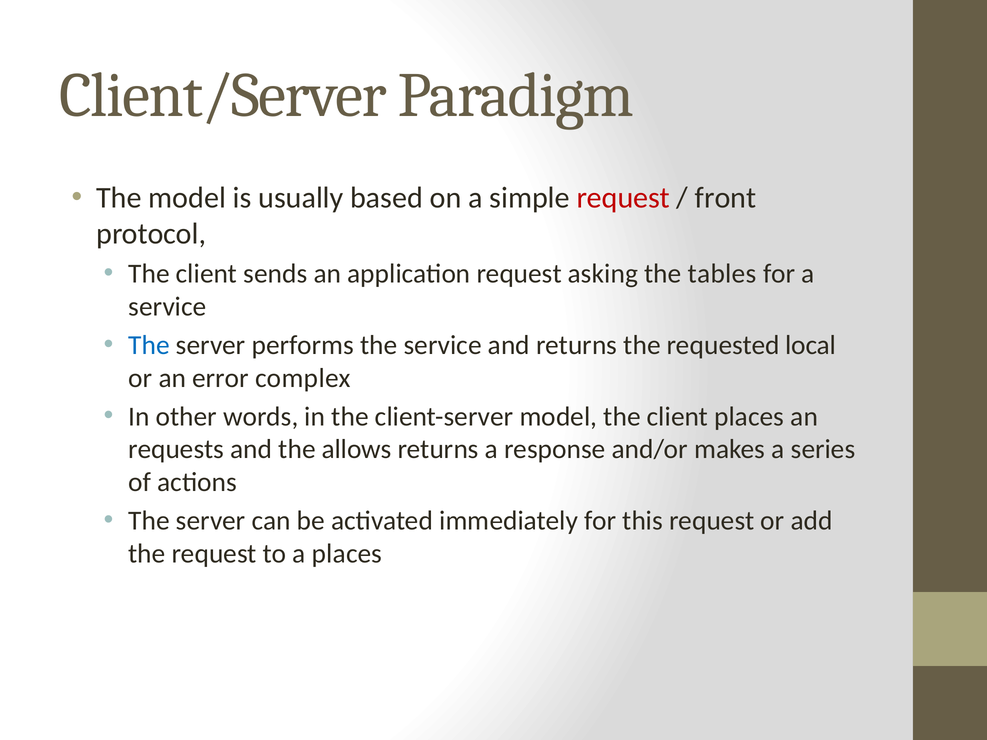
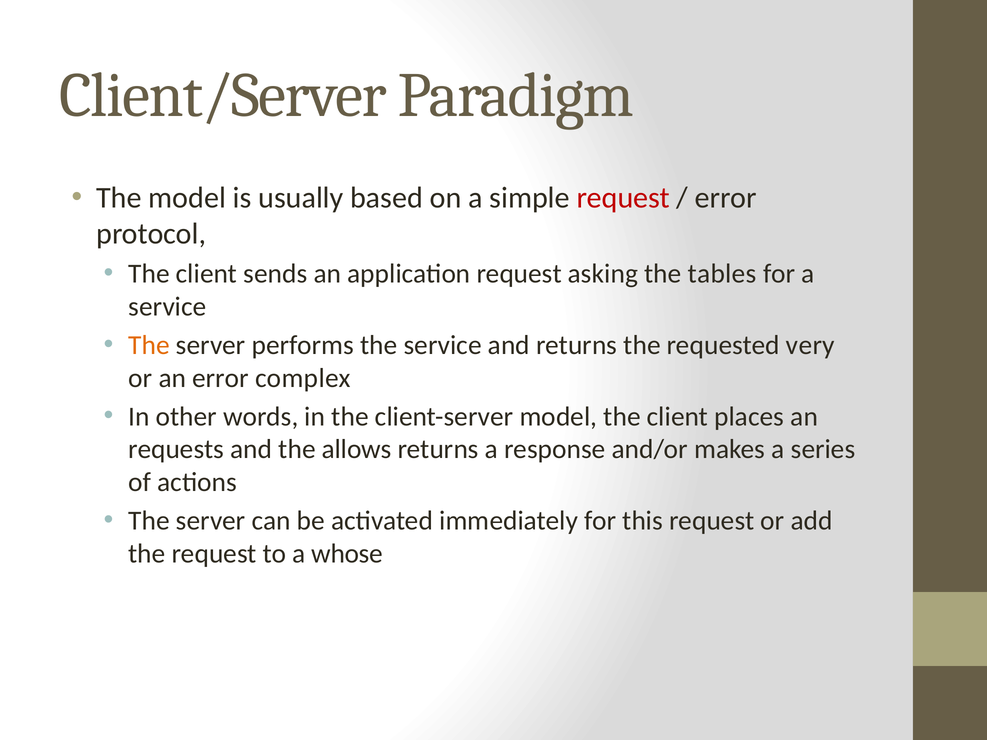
front at (726, 198): front -> error
The at (149, 345) colour: blue -> orange
local: local -> very
a places: places -> whose
